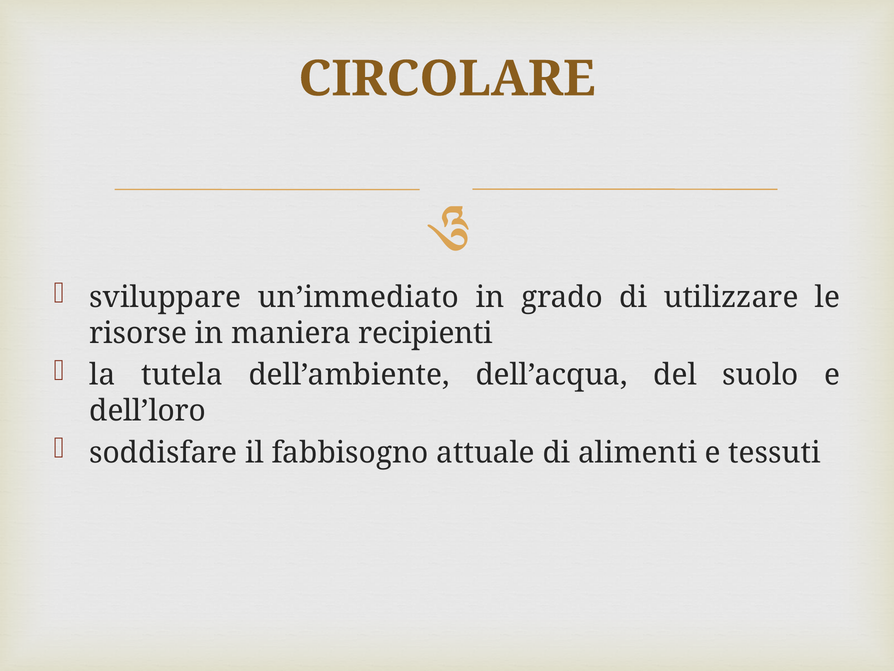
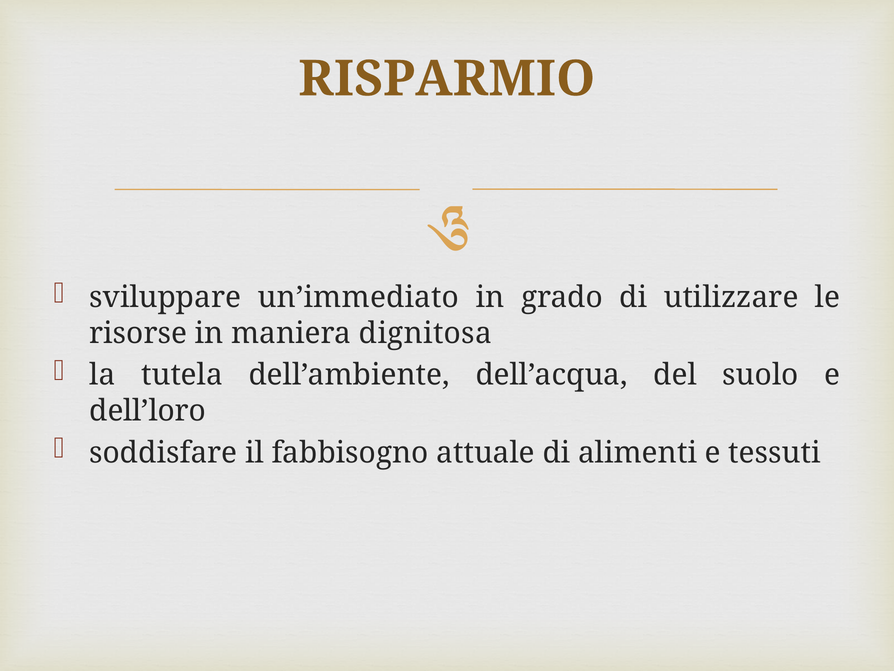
CIRCOLARE: CIRCOLARE -> RISPARMIO
recipienti: recipienti -> dignitosa
